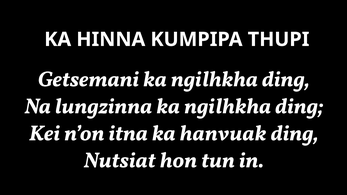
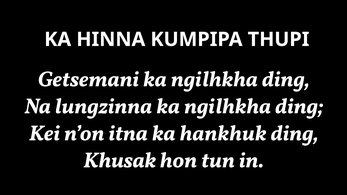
hanvuak: hanvuak -> hankhuk
Nutsiat: Nutsiat -> Khusak
